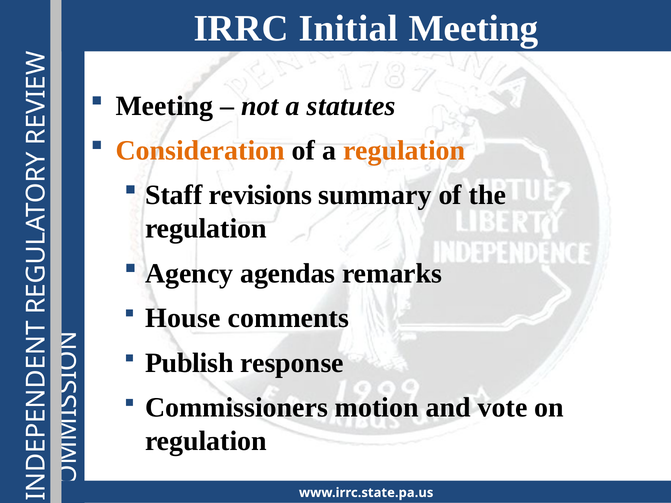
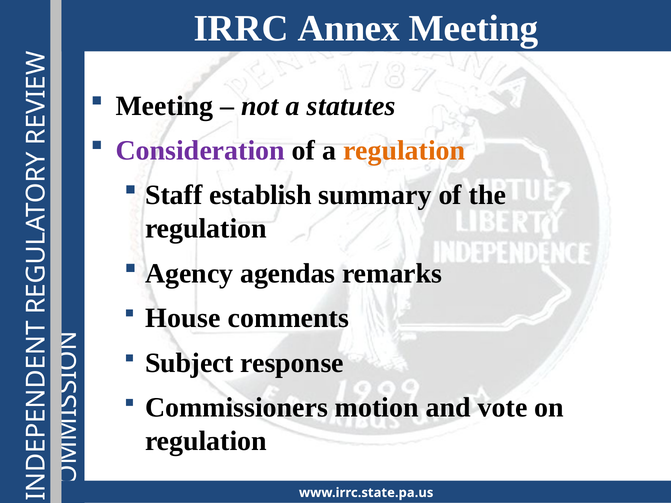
Initial: Initial -> Annex
Consideration colour: orange -> purple
revisions: revisions -> establish
Publish: Publish -> Subject
